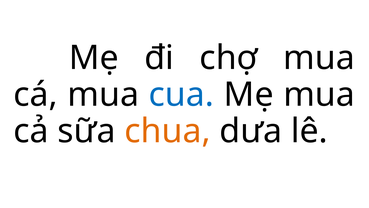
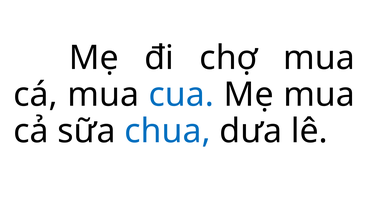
chua colour: orange -> blue
